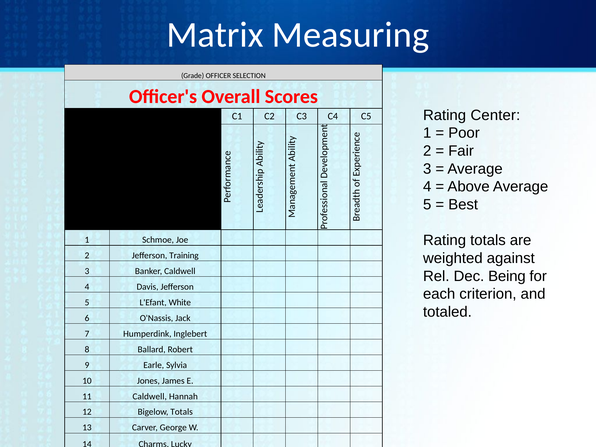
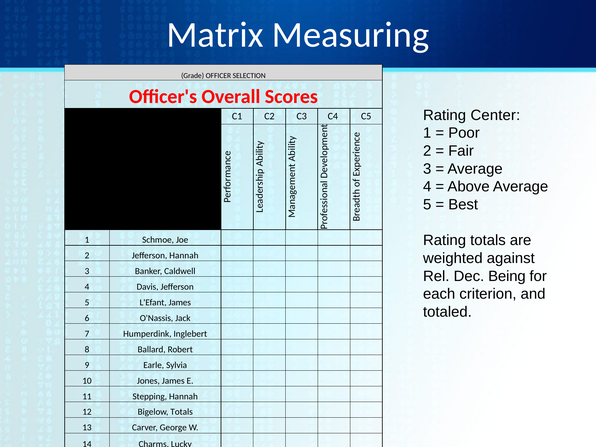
Jefferson Training: Training -> Hannah
L'Efant White: White -> James
11 Caldwell: Caldwell -> Stepping
